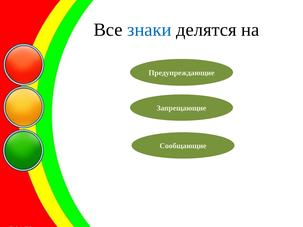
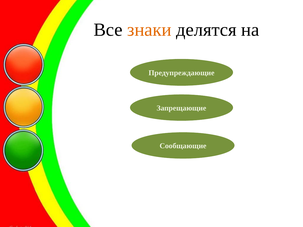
знаки colour: blue -> orange
